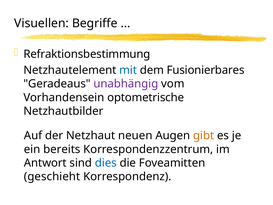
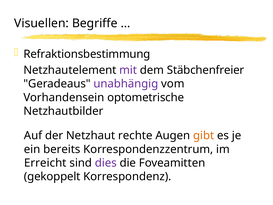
mit colour: blue -> purple
Fusionierbares: Fusionierbares -> Stäbchenfreier
neuen: neuen -> rechte
Antwort: Antwort -> Erreicht
dies colour: blue -> purple
geschieht: geschieht -> gekoppelt
